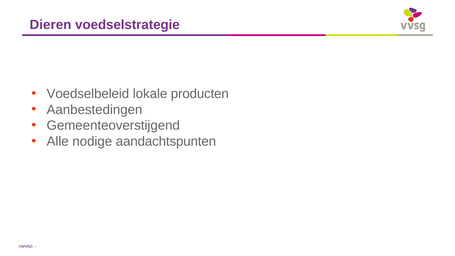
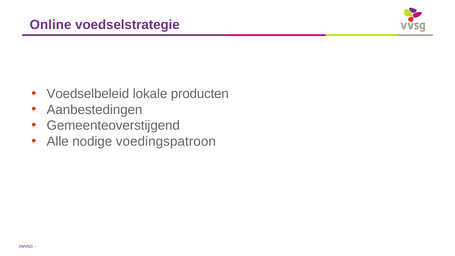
Dieren: Dieren -> Online
aandachtspunten: aandachtspunten -> voedingspatroon
